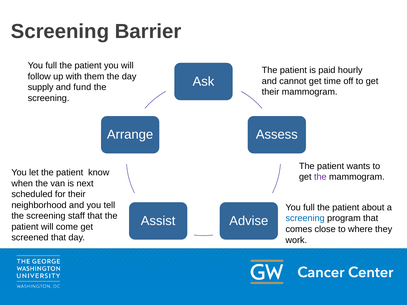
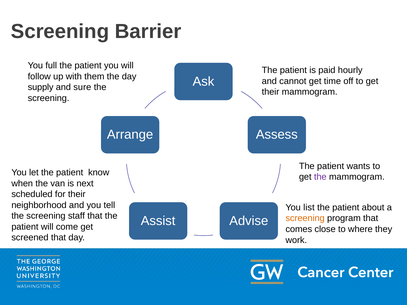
fund: fund -> sure
full at (309, 208): full -> list
screening at (305, 219) colour: blue -> orange
